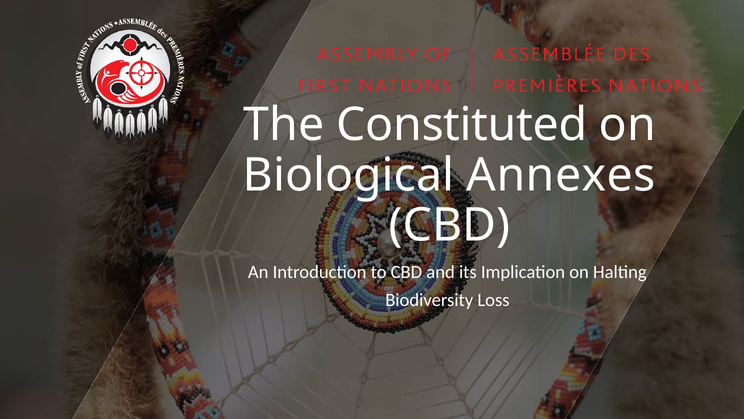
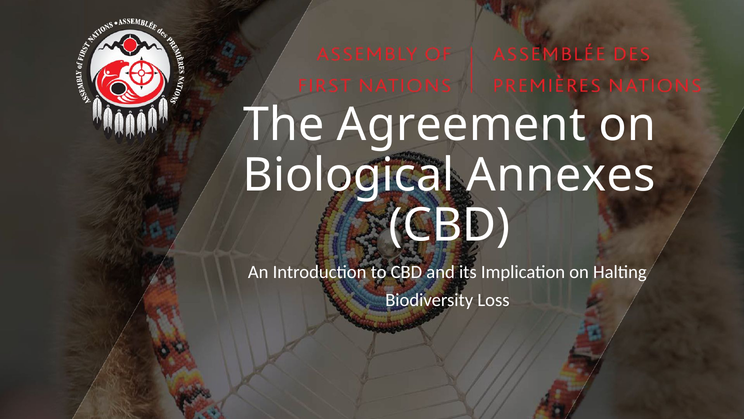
Constituted: Constituted -> Agreement
